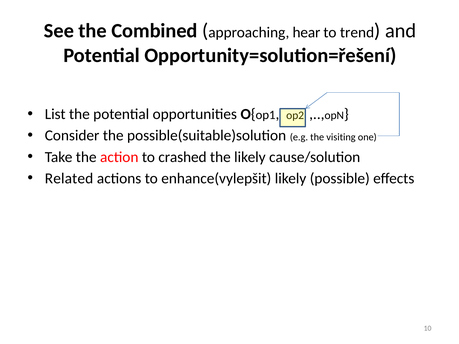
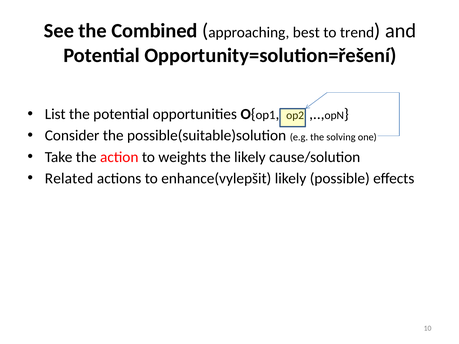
hear: hear -> best
visiting: visiting -> solving
crashed: crashed -> weights
